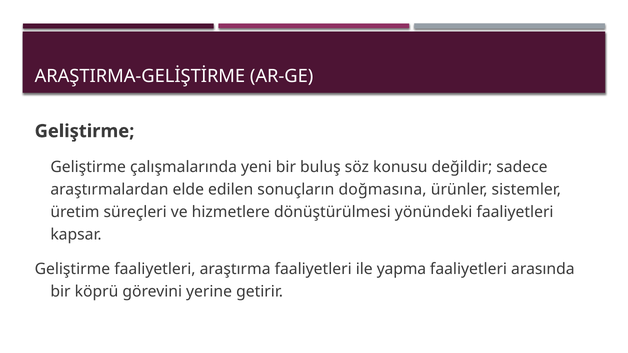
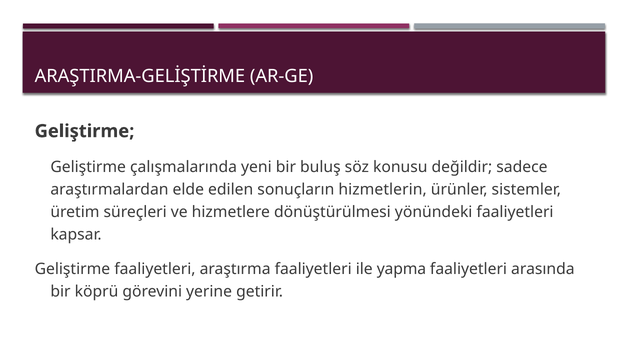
doğmasına: doğmasına -> hizmetlerin
